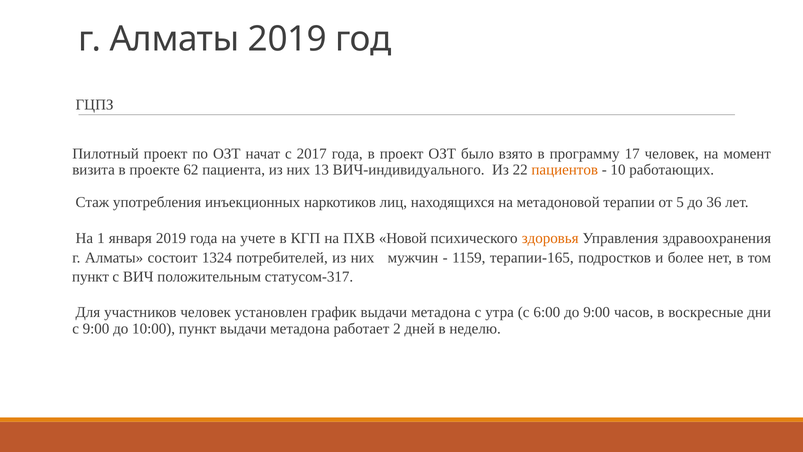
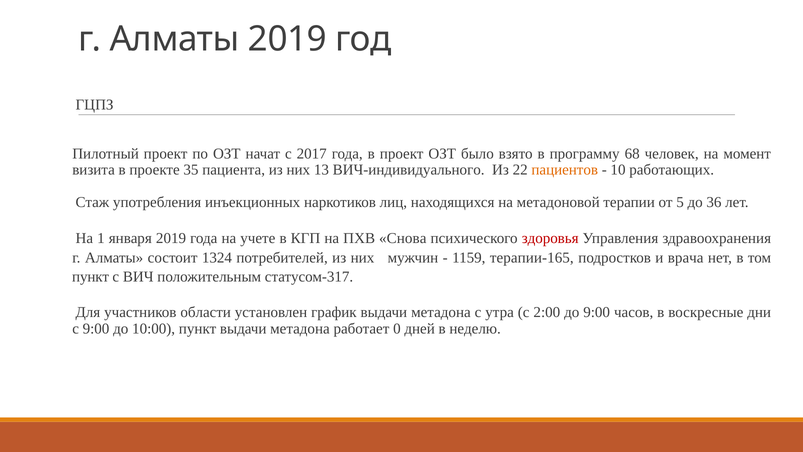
17: 17 -> 68
62: 62 -> 35
Новой: Новой -> Снова
здоровья colour: orange -> red
более: более -> врача
участников человек: человек -> области
6:00: 6:00 -> 2:00
2: 2 -> 0
